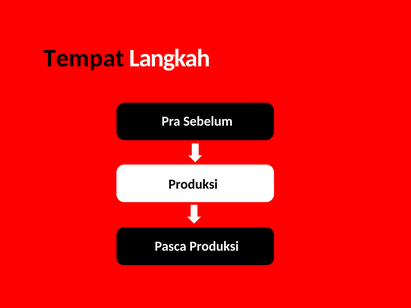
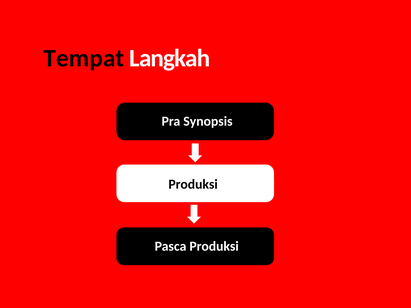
Sebelum: Sebelum -> Synopsis
